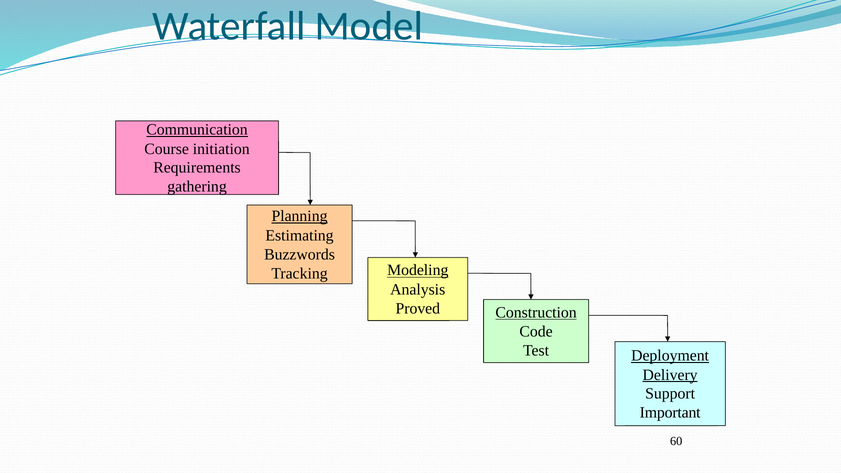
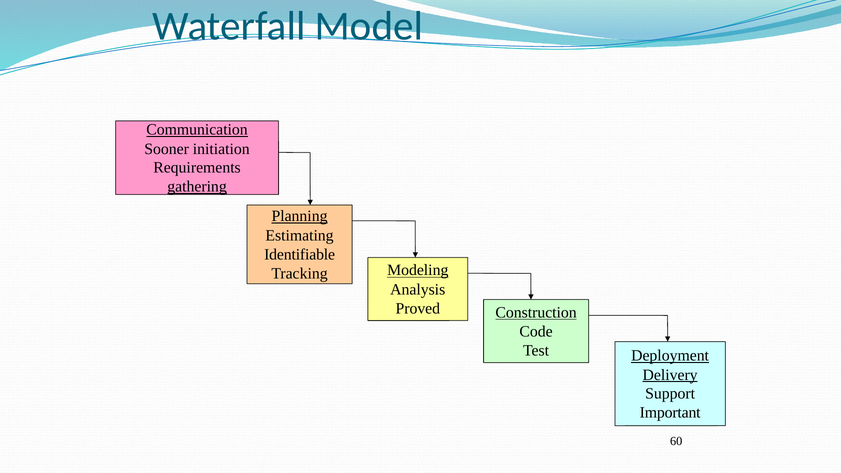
Course: Course -> Sooner
gathering underline: none -> present
Buzzwords: Buzzwords -> Identifiable
